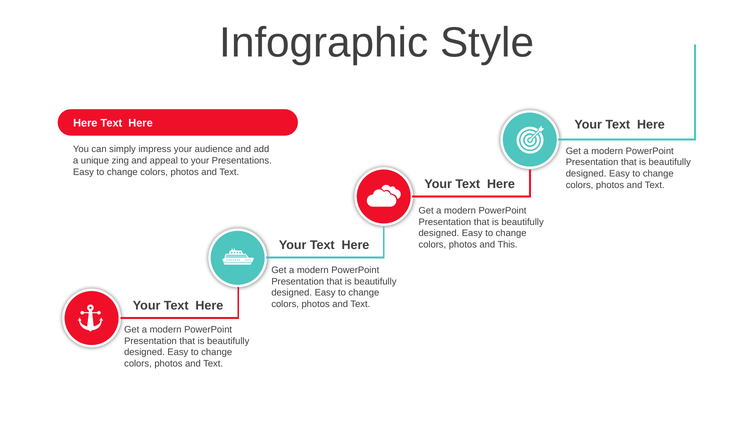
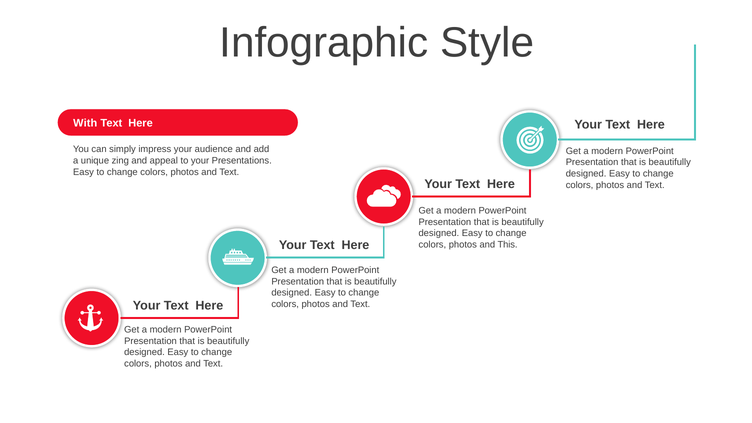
Here at (85, 123): Here -> With
